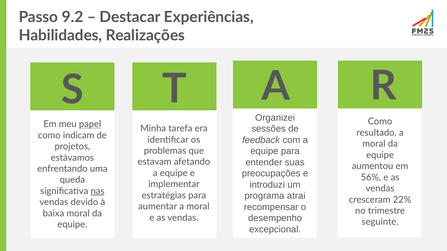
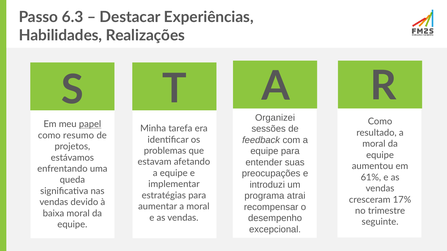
9.2: 9.2 -> 6.3
indicam: indicam -> resumo
56%: 56% -> 61%
nas underline: present -> none
22%: 22% -> 17%
